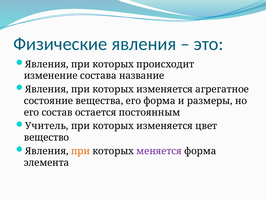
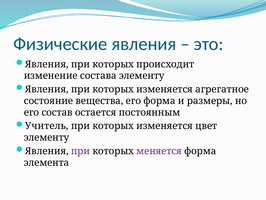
состава название: название -> элементу
вещество at (47, 137): вещество -> элементу
при at (80, 151) colour: orange -> purple
